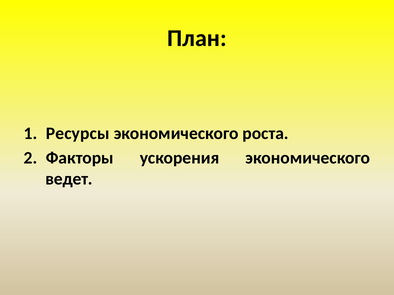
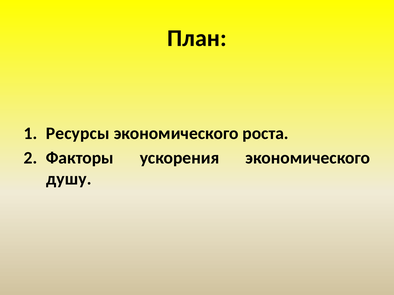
ведет: ведет -> душу
